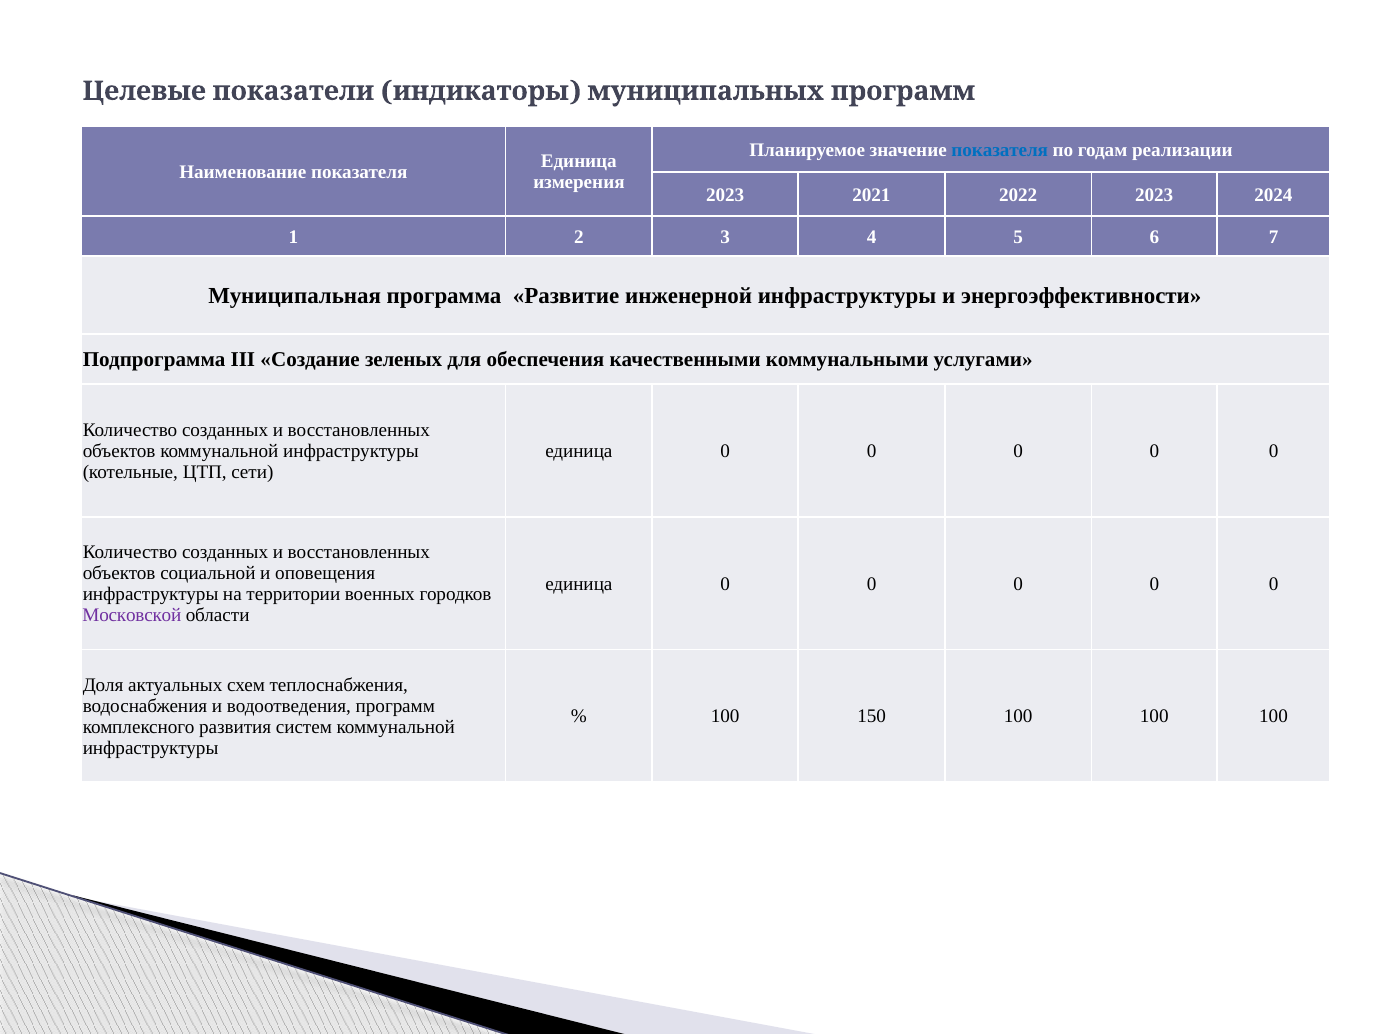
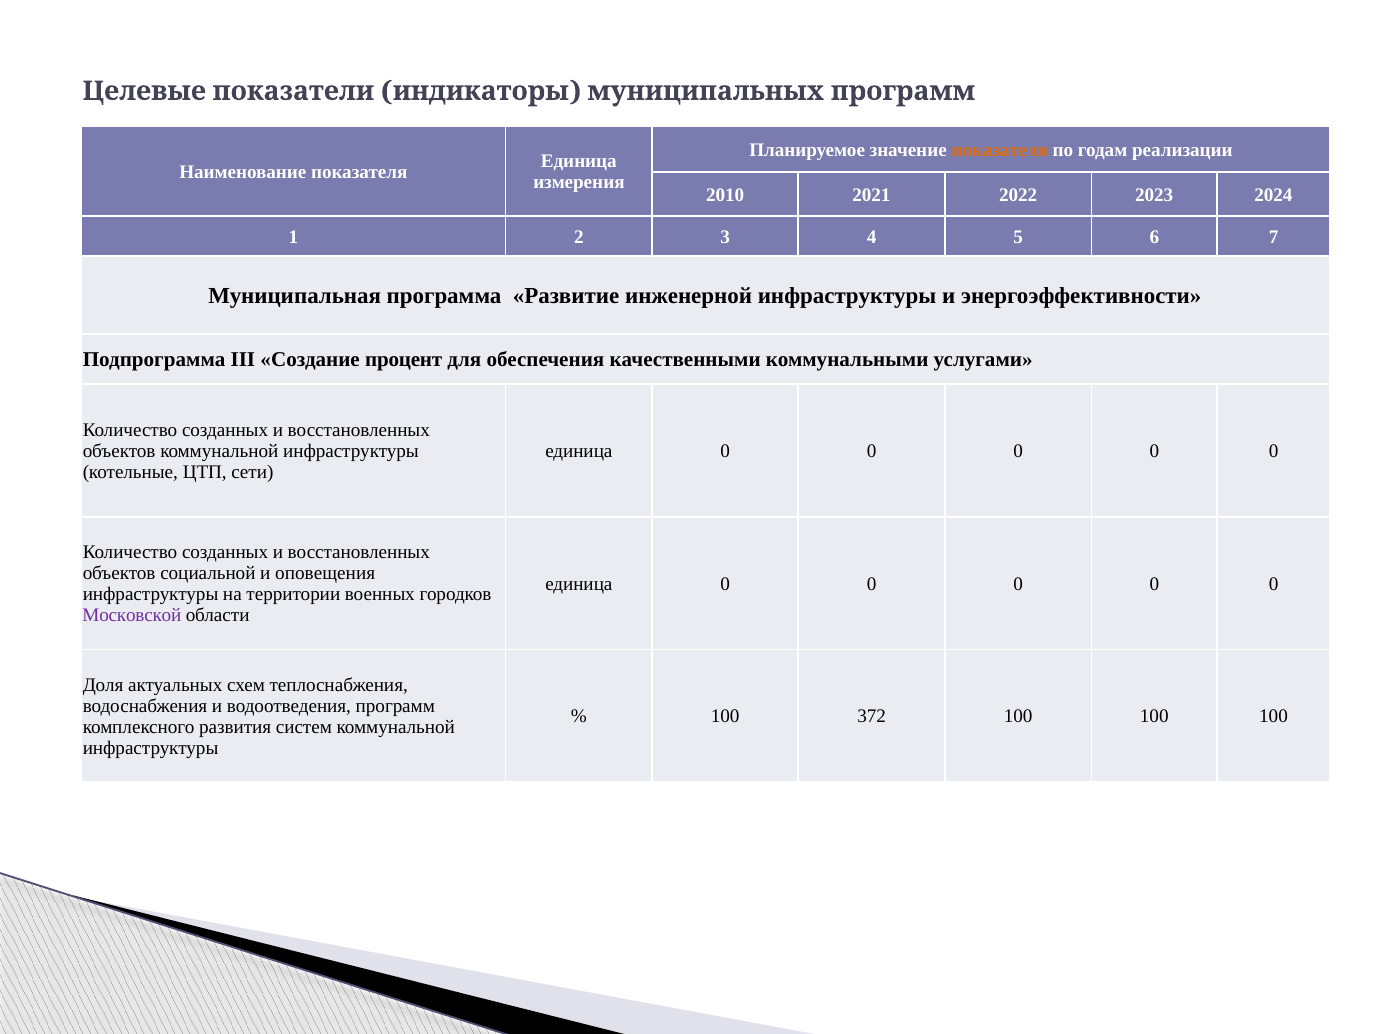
показателя at (1000, 150) colour: blue -> orange
2023 at (725, 195): 2023 -> 2010
зеленых: зеленых -> процент
150: 150 -> 372
